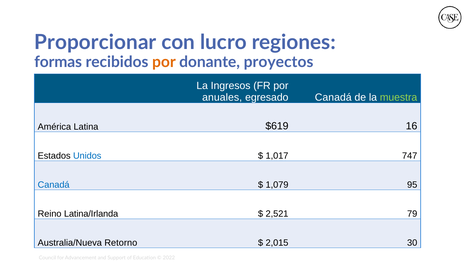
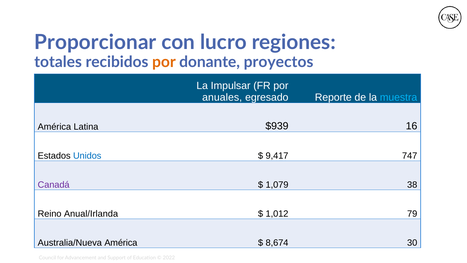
formas: formas -> totales
Ingresos: Ingresos -> Impulsar
egresado Canadá: Canadá -> Reporte
muestra colour: light green -> light blue
$619: $619 -> $939
1,017: 1,017 -> 9,417
Canadá at (54, 185) colour: blue -> purple
95: 95 -> 38
Latina/Irlanda: Latina/Irlanda -> Anual/Irlanda
2,521: 2,521 -> 1,012
Australia/Nueva Retorno: Retorno -> América
2,015: 2,015 -> 8,674
